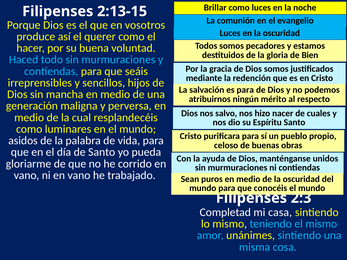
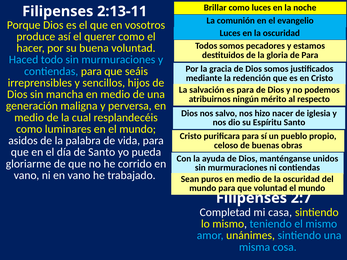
2:13-15: 2:13-15 -> 2:13-11
de Bien: Bien -> Para
cuales: cuales -> iglesia
que conocéis: conocéis -> voluntad
2:3: 2:3 -> 2:7
